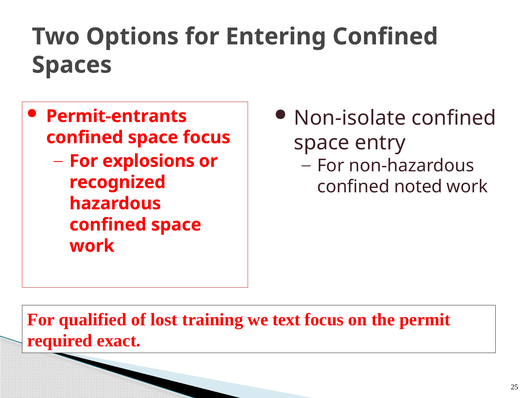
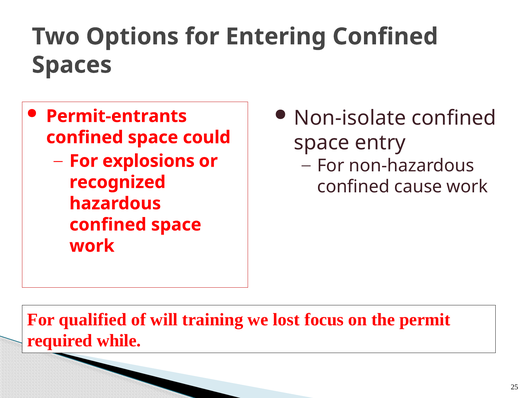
space focus: focus -> could
noted: noted -> cause
lost: lost -> will
text: text -> lost
exact: exact -> while
